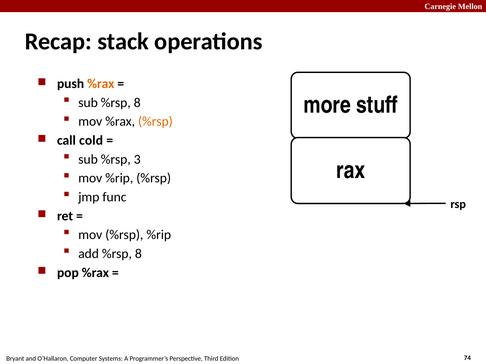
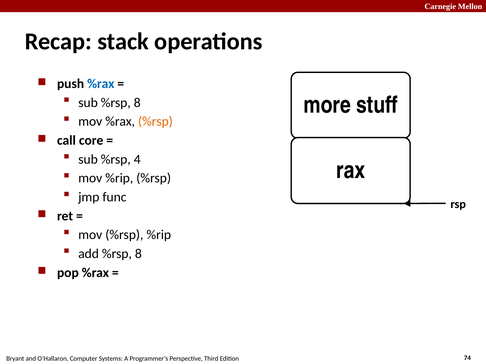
%rax at (101, 84) colour: orange -> blue
cold: cold -> core
3: 3 -> 4
